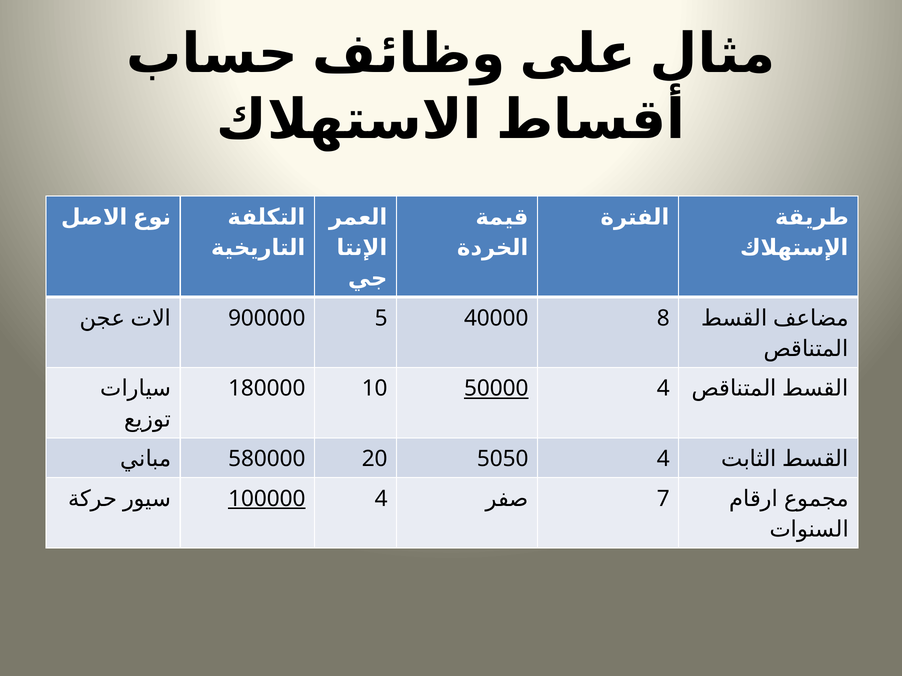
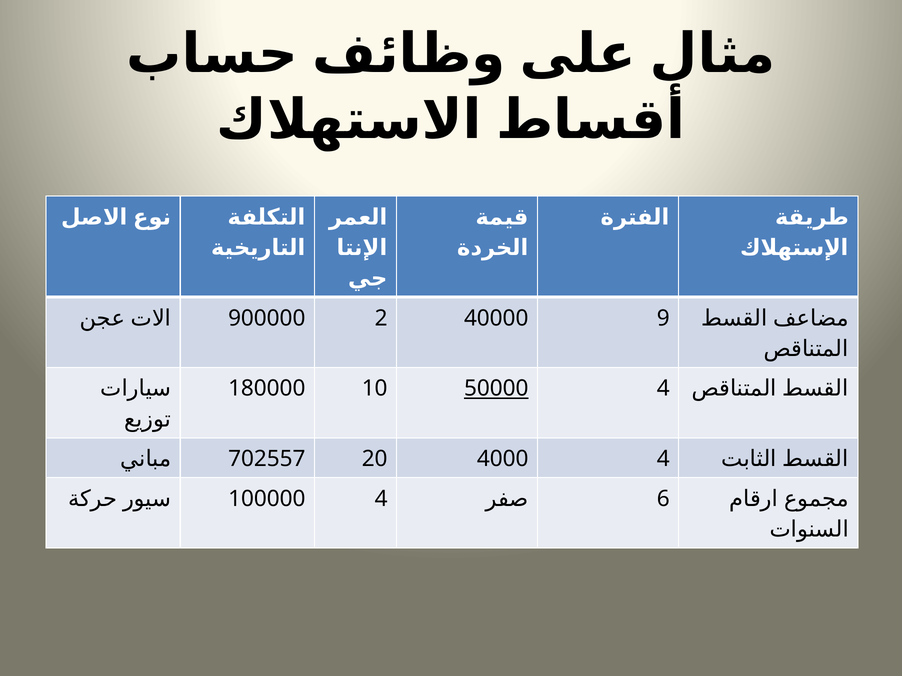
5: 5 -> 2
8: 8 -> 9
580000: 580000 -> 702557
5050: 5050 -> 4000
100000 underline: present -> none
7: 7 -> 6
